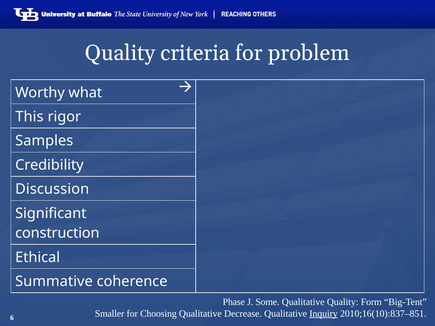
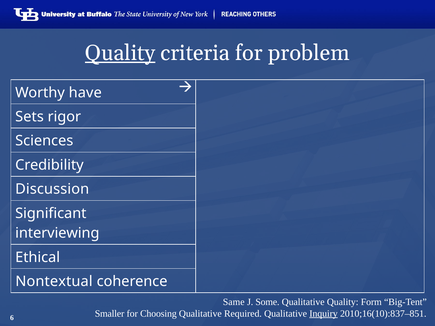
Quality at (120, 53) underline: none -> present
what: what -> have
This: This -> Sets
Samples: Samples -> Sciences
construction: construction -> interviewing
Summative: Summative -> Nontextual
Phase: Phase -> Same
Decrease: Decrease -> Required
